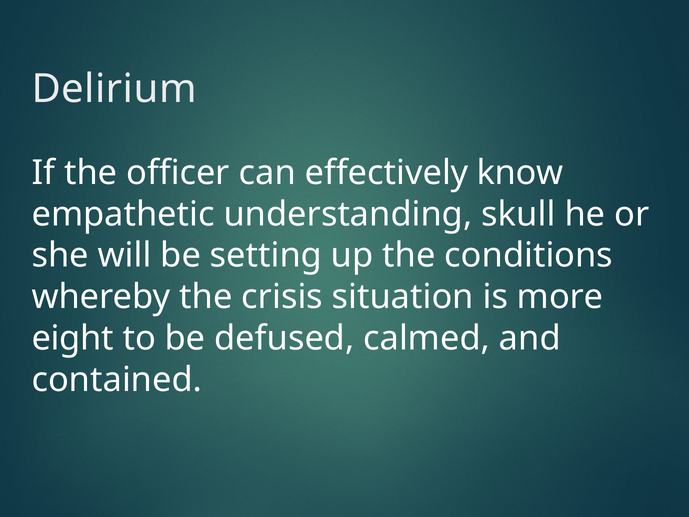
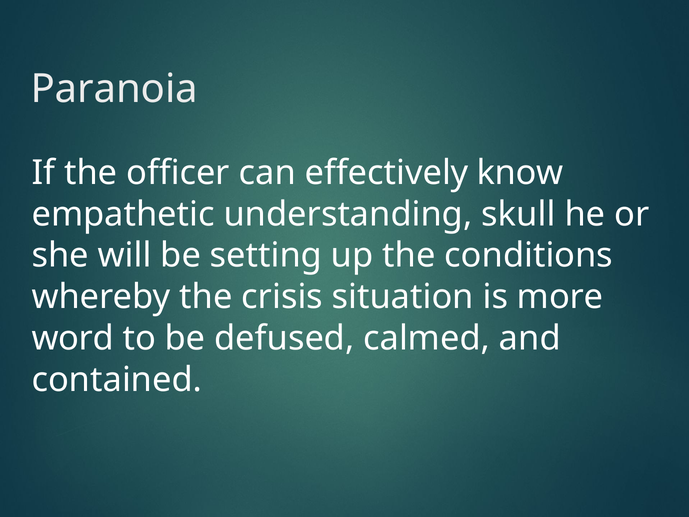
Delirium: Delirium -> Paranoia
eight: eight -> word
